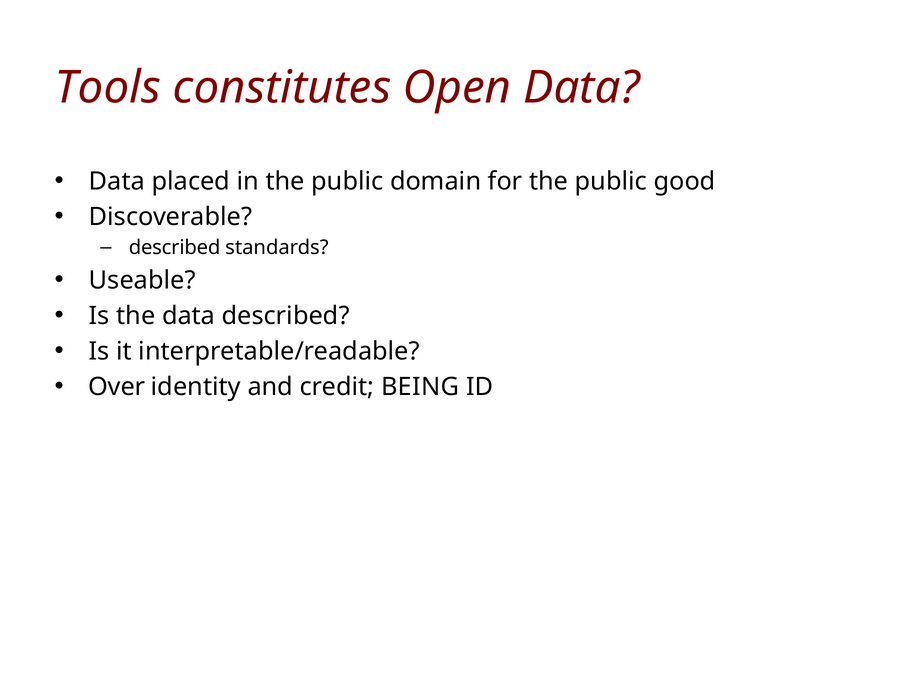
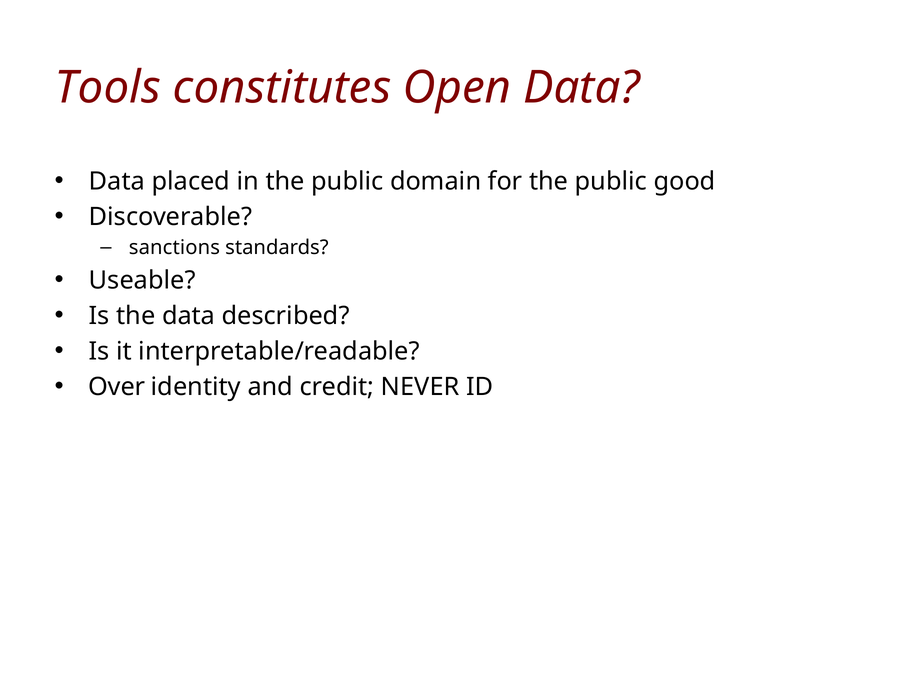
described at (175, 248): described -> sanctions
BEING: BEING -> NEVER
